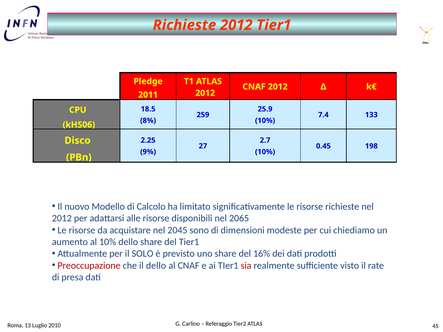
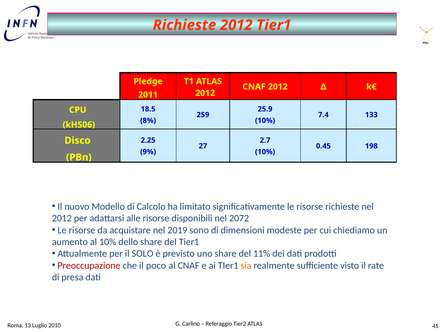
2065: 2065 -> 2072
2045: 2045 -> 2019
16%: 16% -> 11%
il dello: dello -> poco
sia colour: red -> orange
